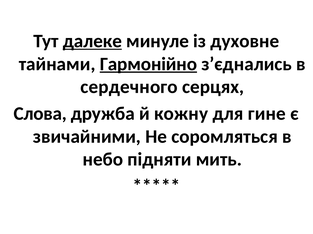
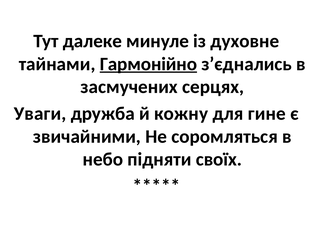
далеке underline: present -> none
сердечного: сердечного -> засмучених
Слова: Слова -> Уваги
мить: мить -> своїх
